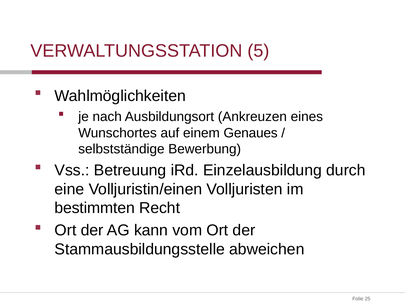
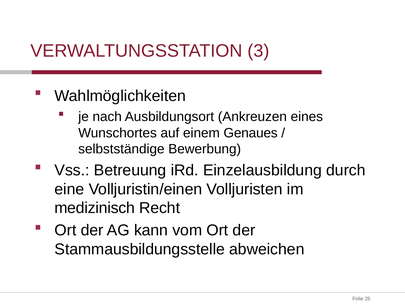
5: 5 -> 3
bestimmten: bestimmten -> medizinisch
